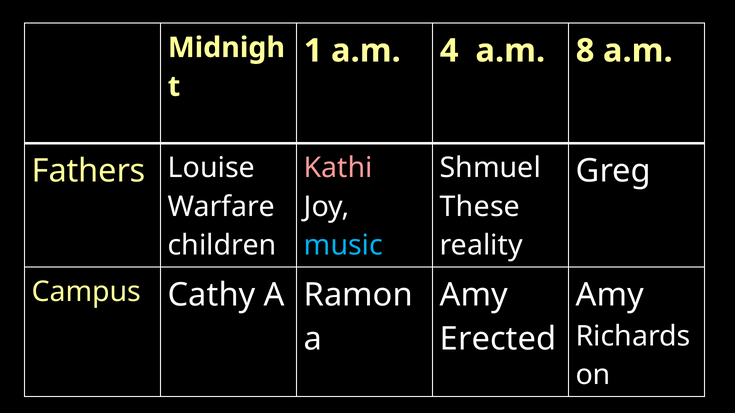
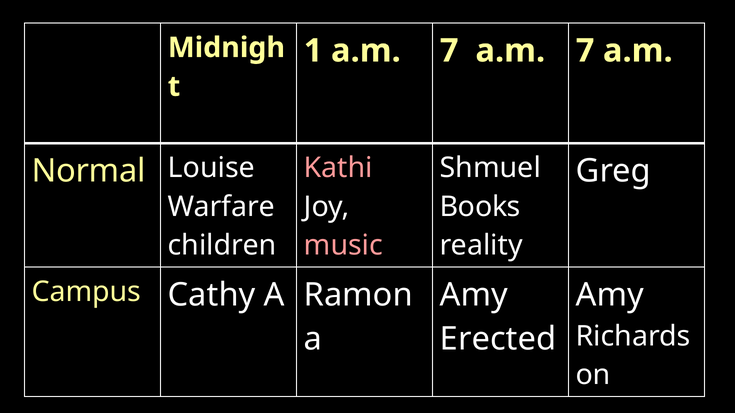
1 a.m 4: 4 -> 7
8 at (585, 51): 8 -> 7
Fathers: Fathers -> Normal
These: These -> Books
music colour: light blue -> pink
